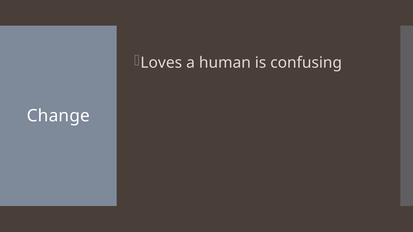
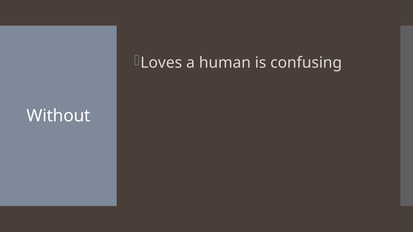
Change: Change -> Without
